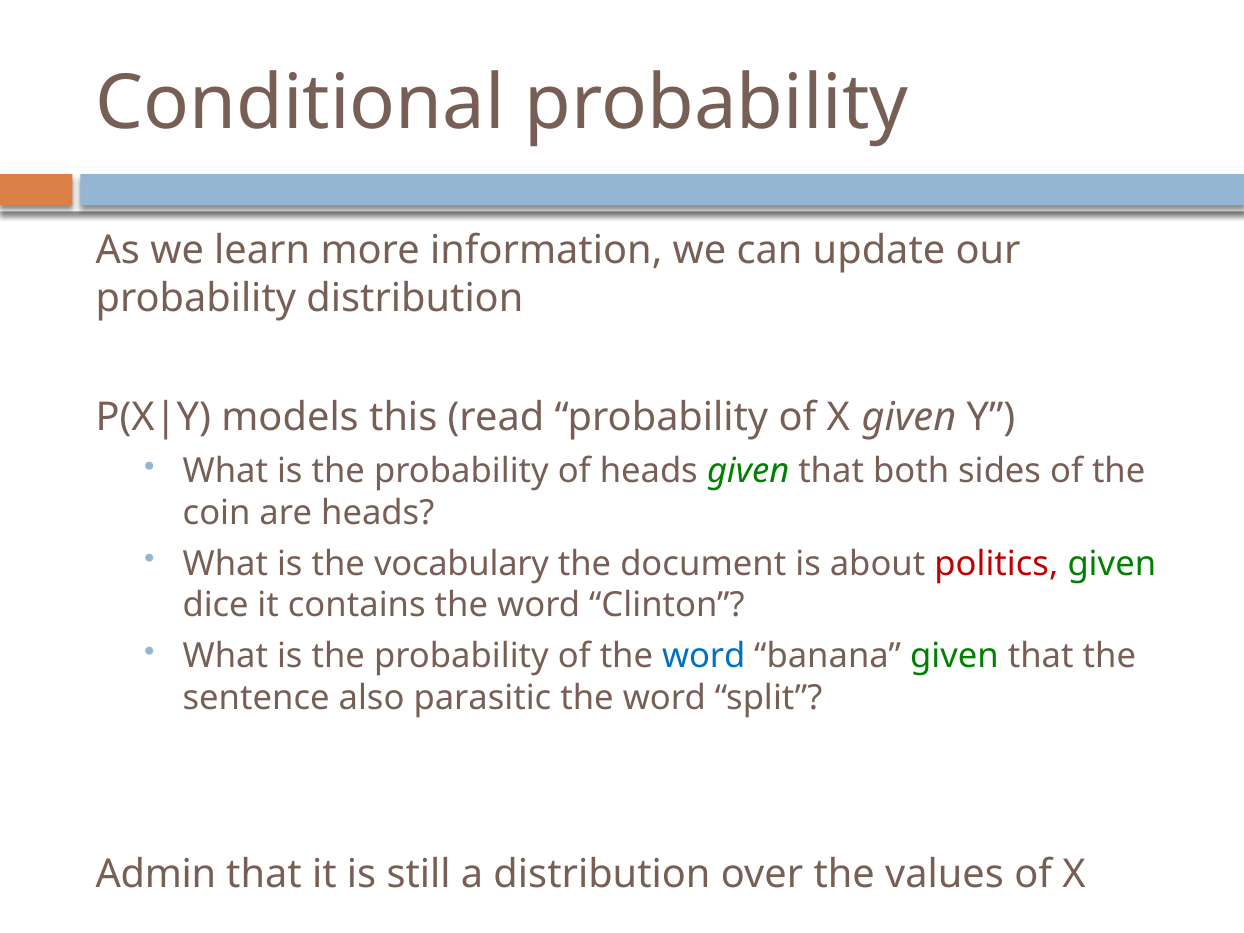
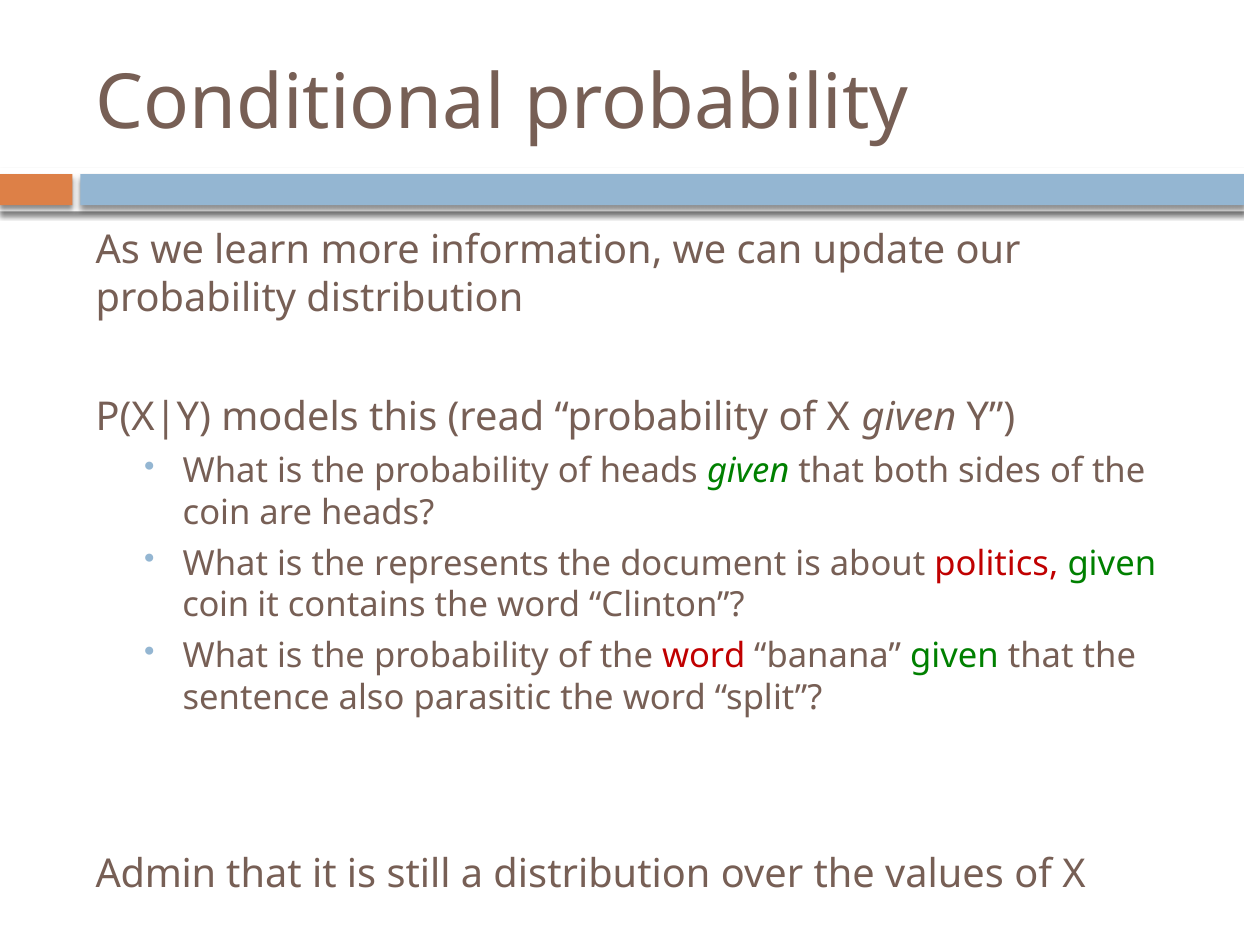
vocabulary: vocabulary -> represents
dice at (216, 605): dice -> coin
word at (704, 656) colour: blue -> red
